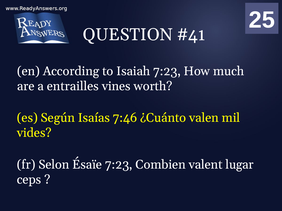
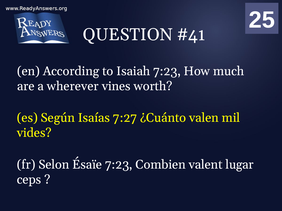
entrailles: entrailles -> wherever
7:46: 7:46 -> 7:27
